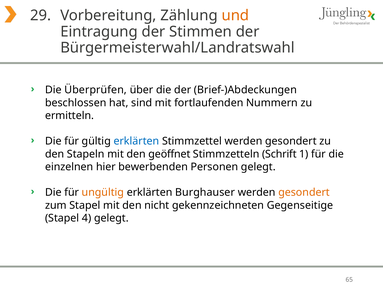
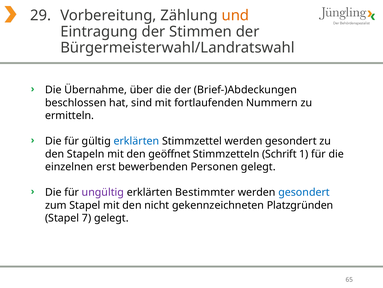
Überprüfen: Überprüfen -> Übernahme
hier: hier -> erst
ungültig colour: orange -> purple
Burghauser: Burghauser -> Bestimmter
gesondert at (304, 192) colour: orange -> blue
Gegenseitige: Gegenseitige -> Platzgründen
4: 4 -> 7
